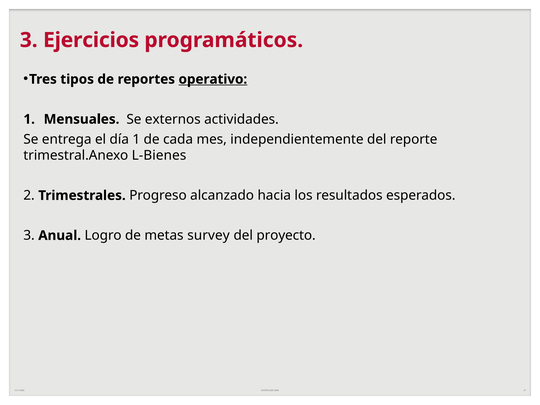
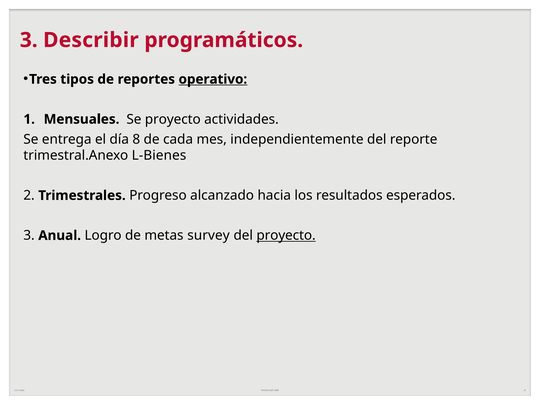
Ejercicios: Ejercicios -> Describir
Se externos: externos -> proyecto
día 1: 1 -> 8
proyecto at (286, 235) underline: none -> present
